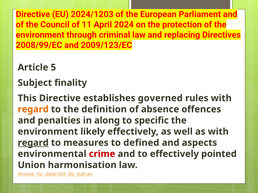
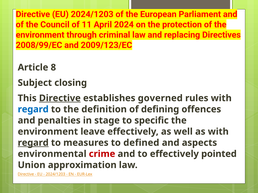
5: 5 -> 8
finality: finality -> closing
Directive at (60, 98) underline: none -> present
regard at (33, 110) colour: orange -> blue
absence: absence -> defining
along: along -> stage
likely: likely -> leave
harmonisation: harmonisation -> approximation
